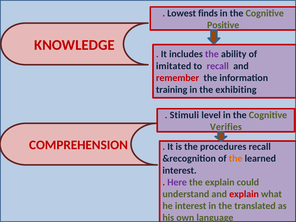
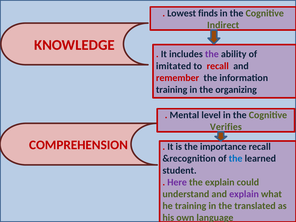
Positive: Positive -> Indirect
recall at (218, 66) colour: purple -> red
exhibiting: exhibiting -> organizing
Stimuli: Stimuli -> Mental
procedures: procedures -> importance
the at (236, 159) colour: orange -> blue
interest at (180, 170): interest -> student
explain at (244, 194) colour: red -> purple
he interest: interest -> training
